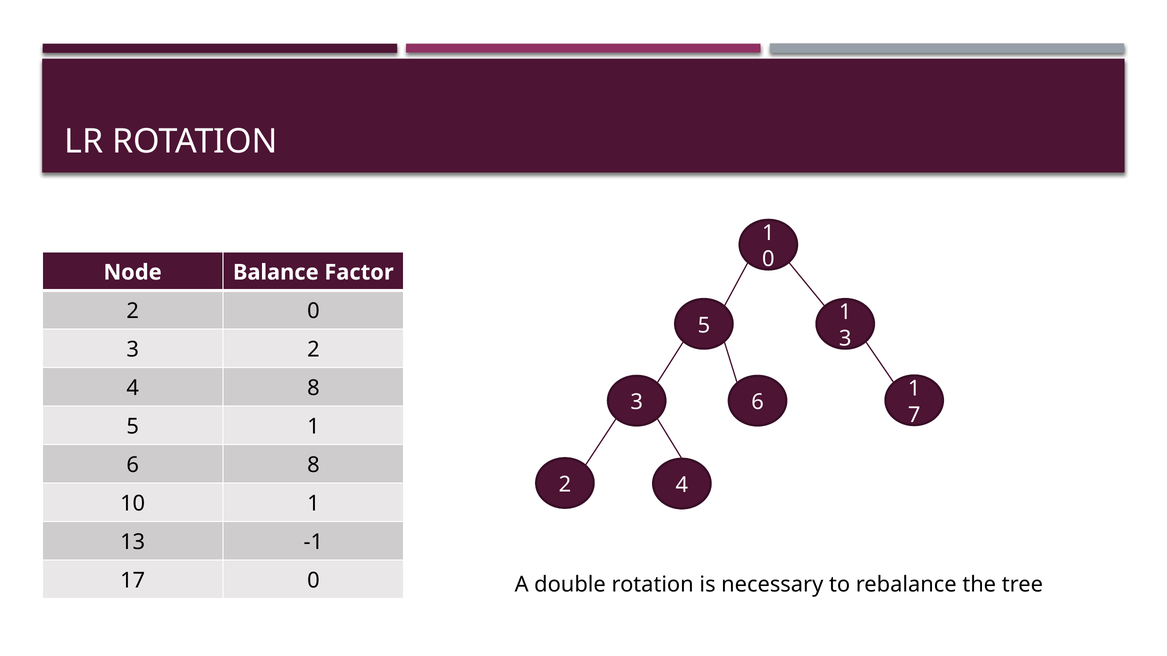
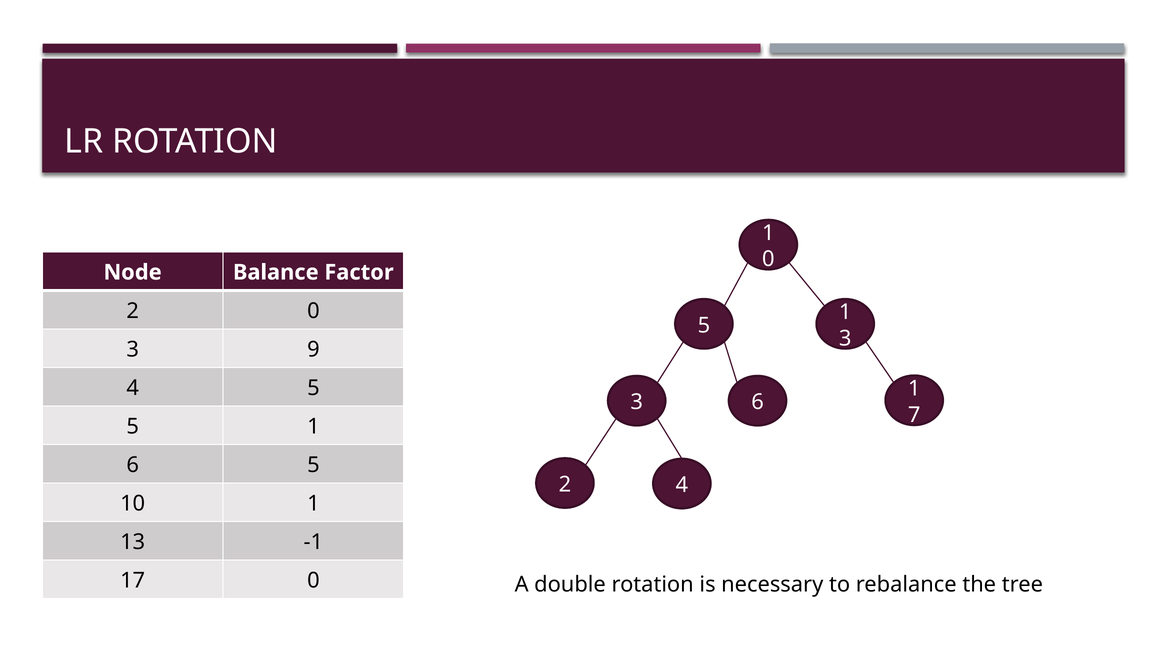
3 2: 2 -> 9
4 8: 8 -> 5
6 8: 8 -> 5
